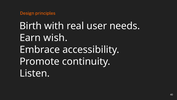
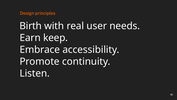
wish: wish -> keep
